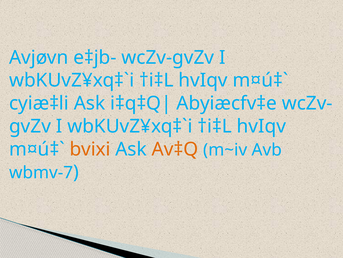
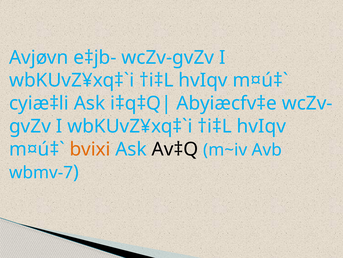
Av‡Q colour: orange -> black
